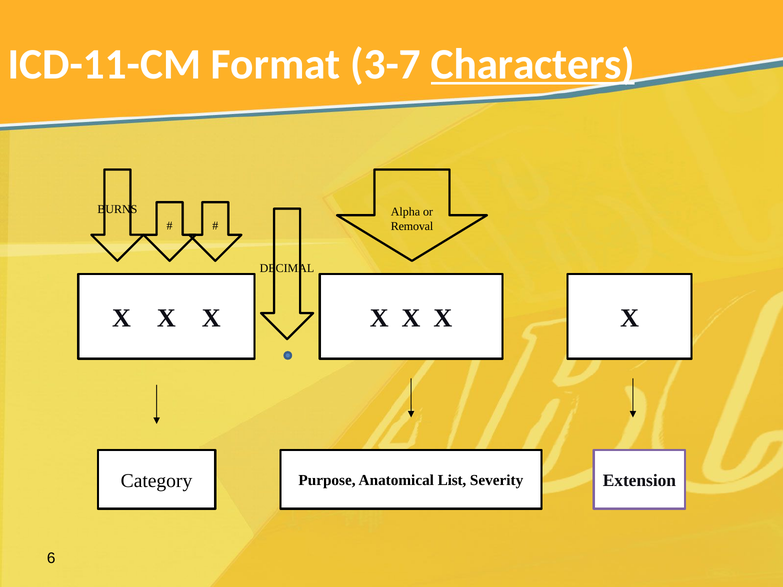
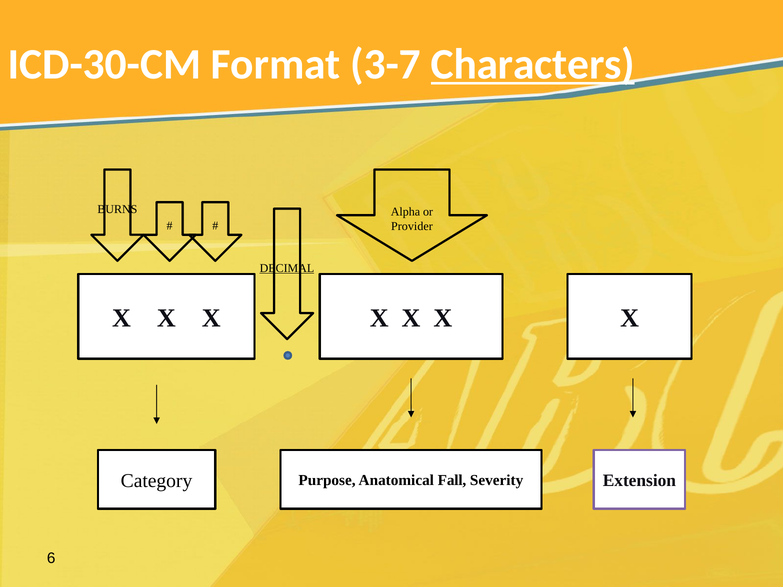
ICD-11-CM: ICD-11-CM -> ICD-30-CM
Removal: Removal -> Provider
DECIMAL underline: none -> present
List: List -> Fall
